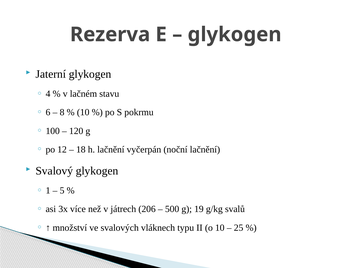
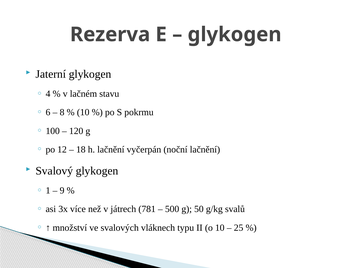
5: 5 -> 9
206: 206 -> 781
19: 19 -> 50
